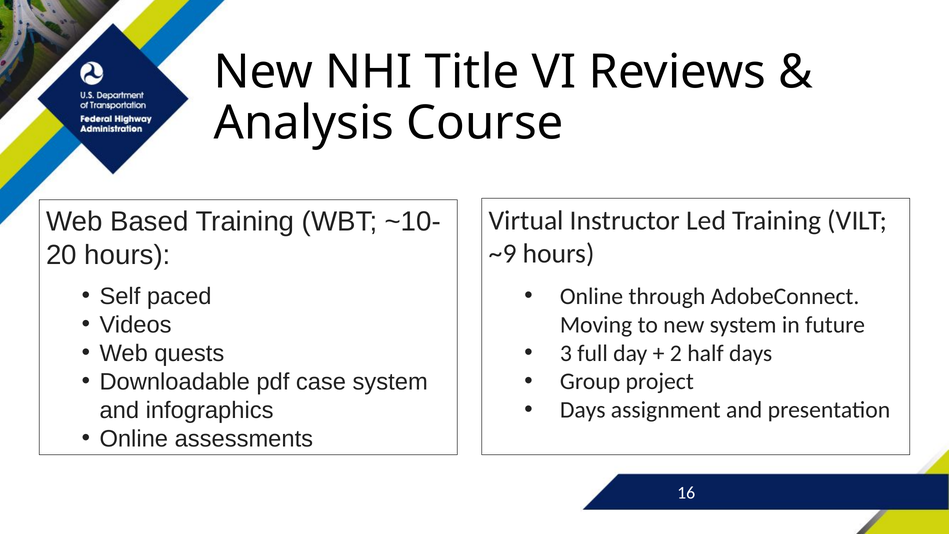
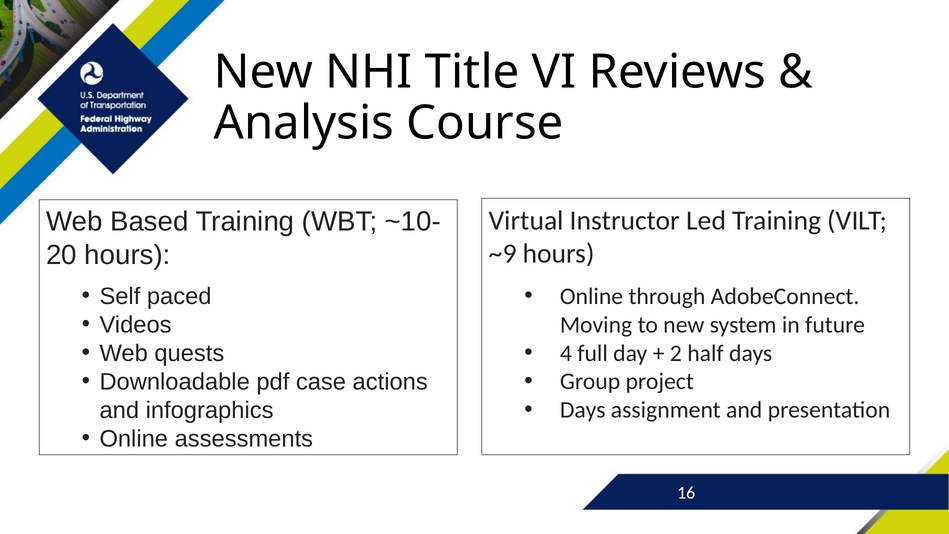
3: 3 -> 4
case system: system -> actions
